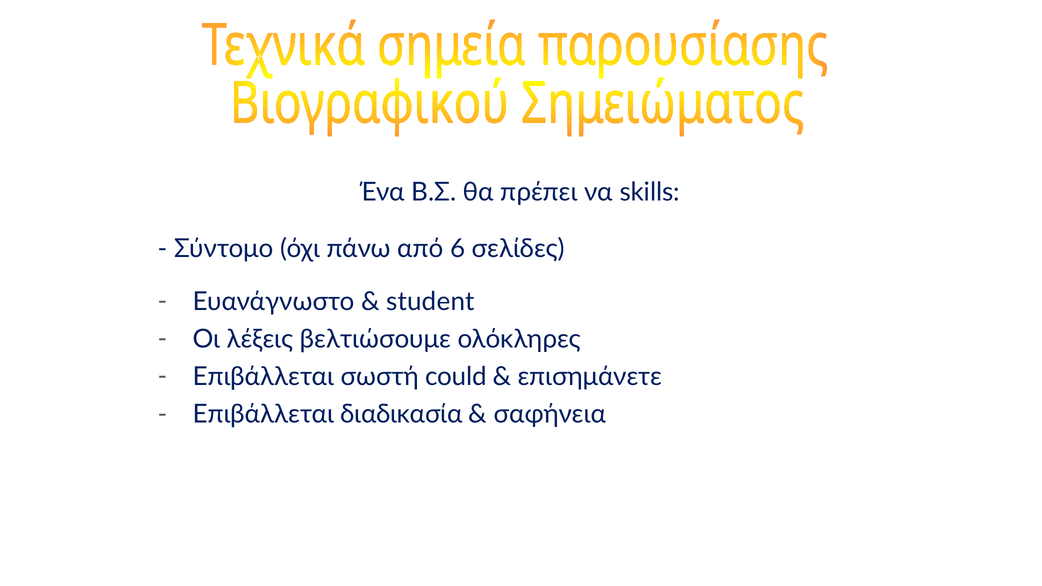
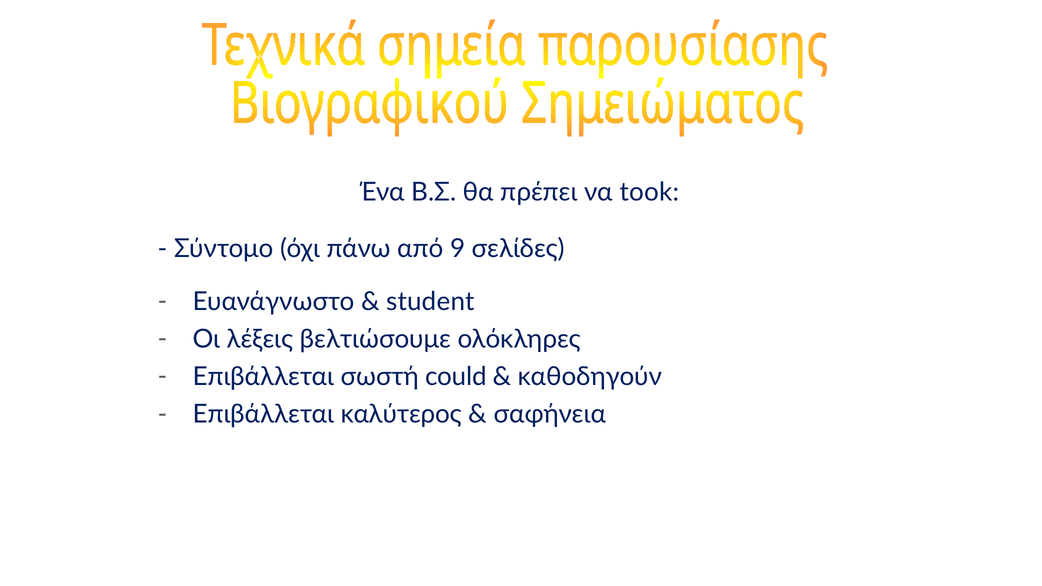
skills: skills -> took
6: 6 -> 9
επισημάνετε: επισημάνετε -> καθοδηγούν
διαδικασία: διαδικασία -> καλύτερος
